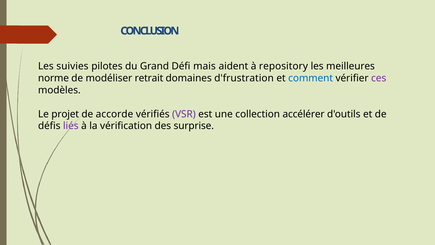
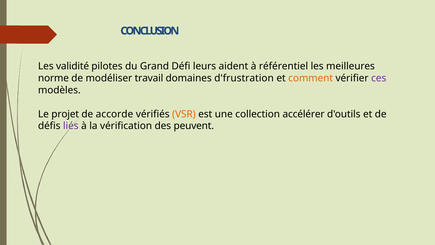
suivies: suivies -> validité
mais: mais -> leurs
repository: repository -> référentiel
retrait: retrait -> travail
comment colour: blue -> orange
VSR colour: purple -> orange
surprise: surprise -> peuvent
